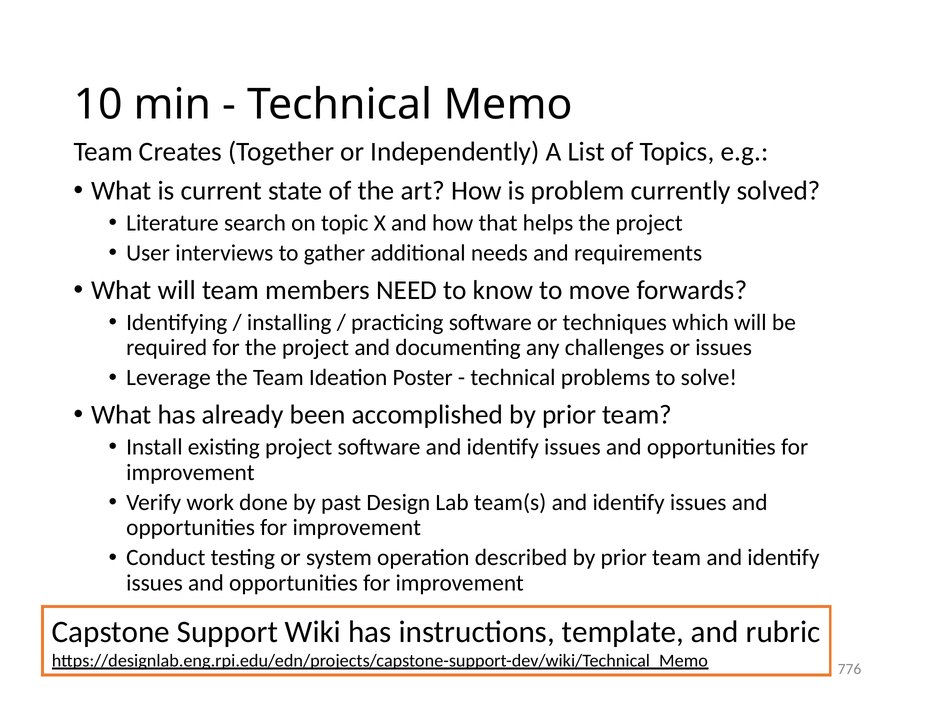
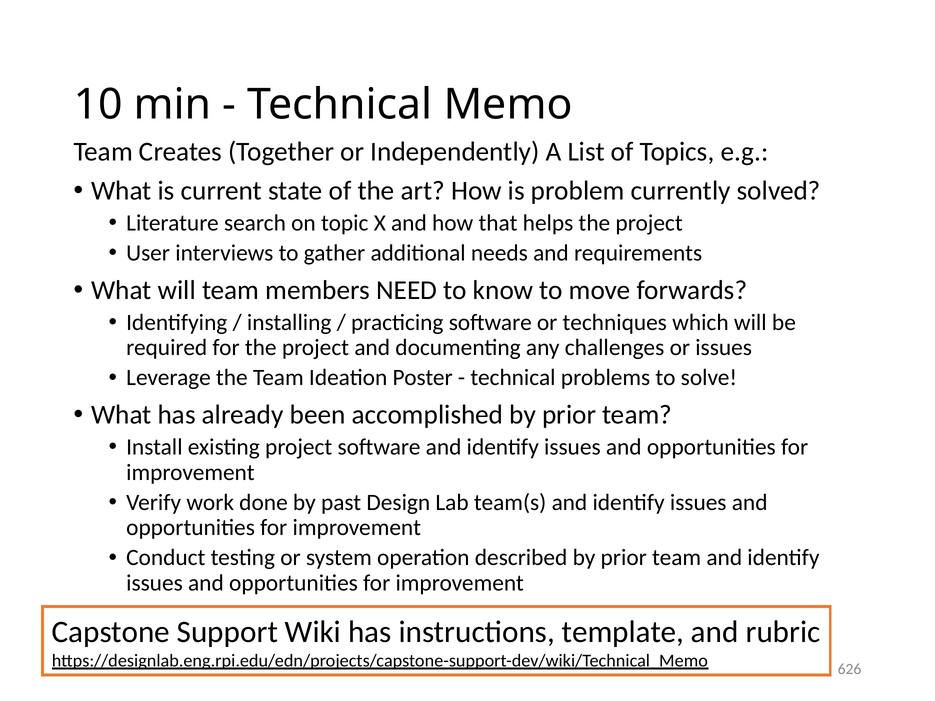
776: 776 -> 626
